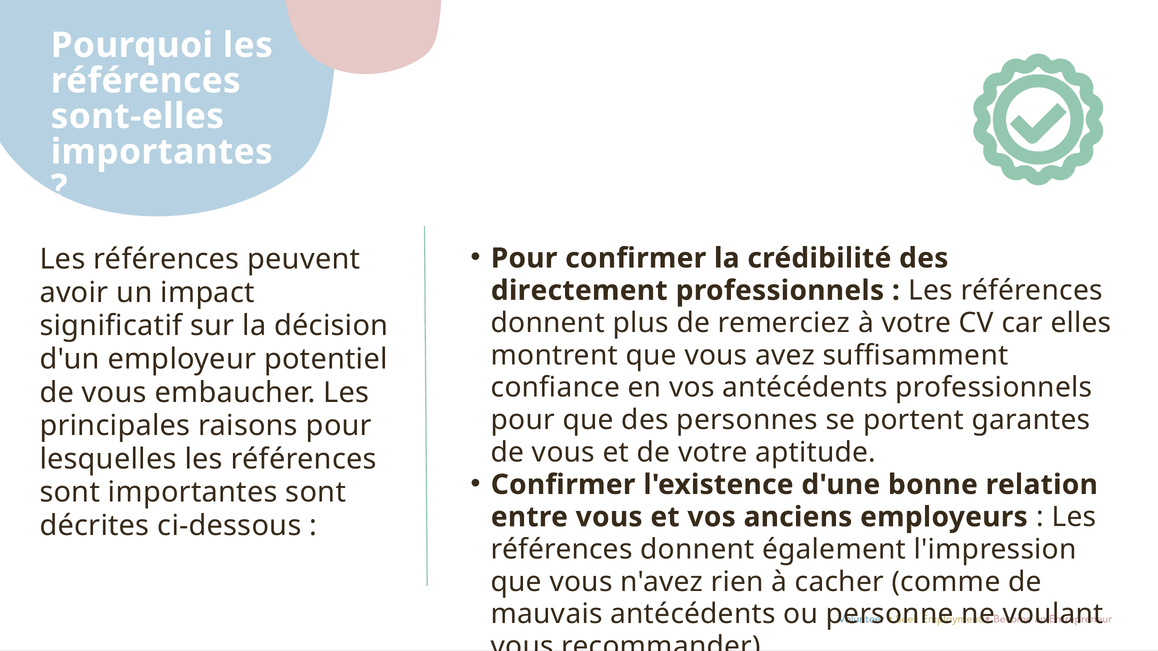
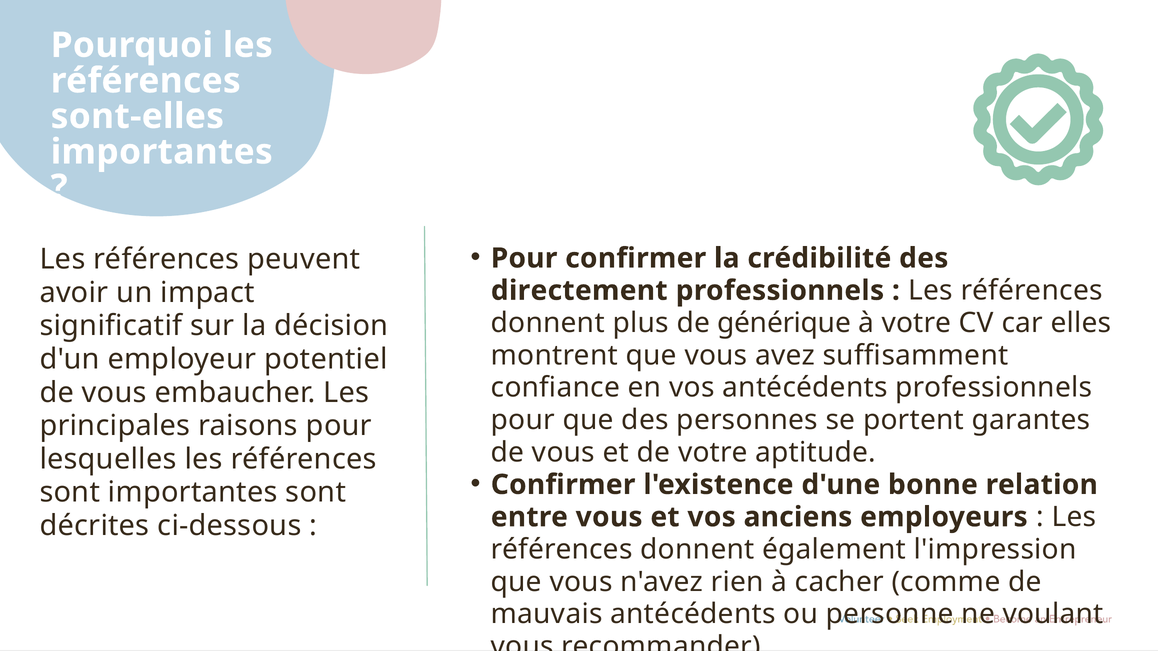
remerciez: remerciez -> générique
